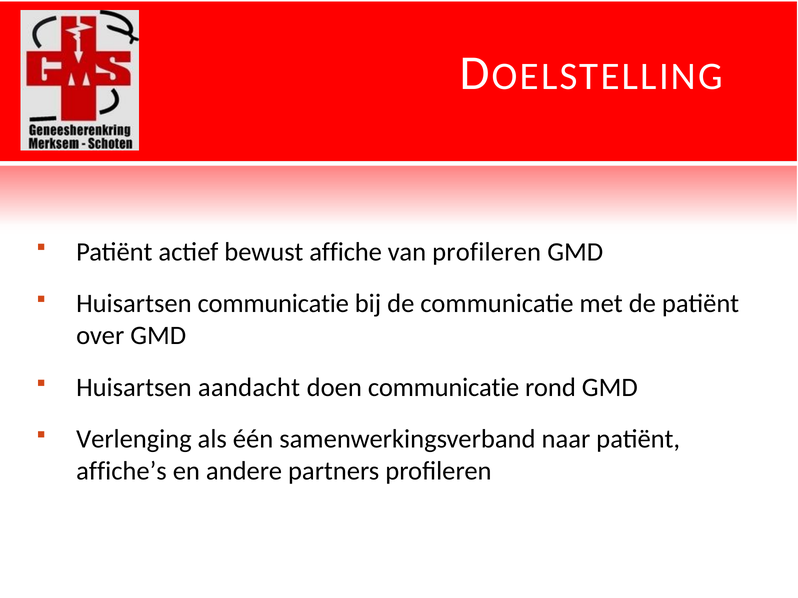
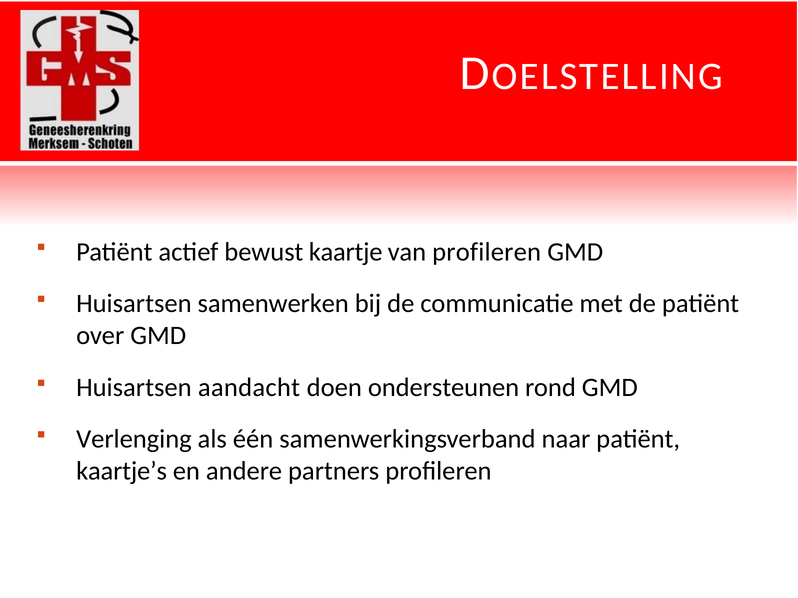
affiche: affiche -> kaartje
Huisartsen communicatie: communicatie -> samenwerken
doen communicatie: communicatie -> ondersteunen
affiche’s: affiche’s -> kaartje’s
